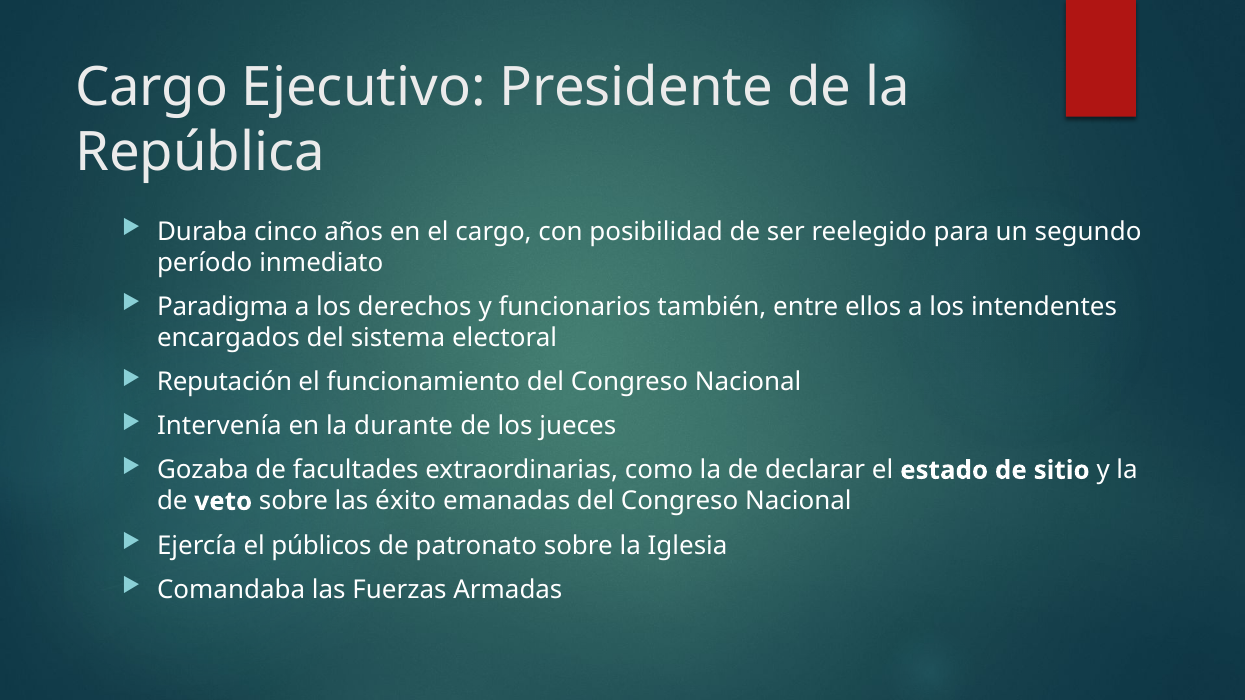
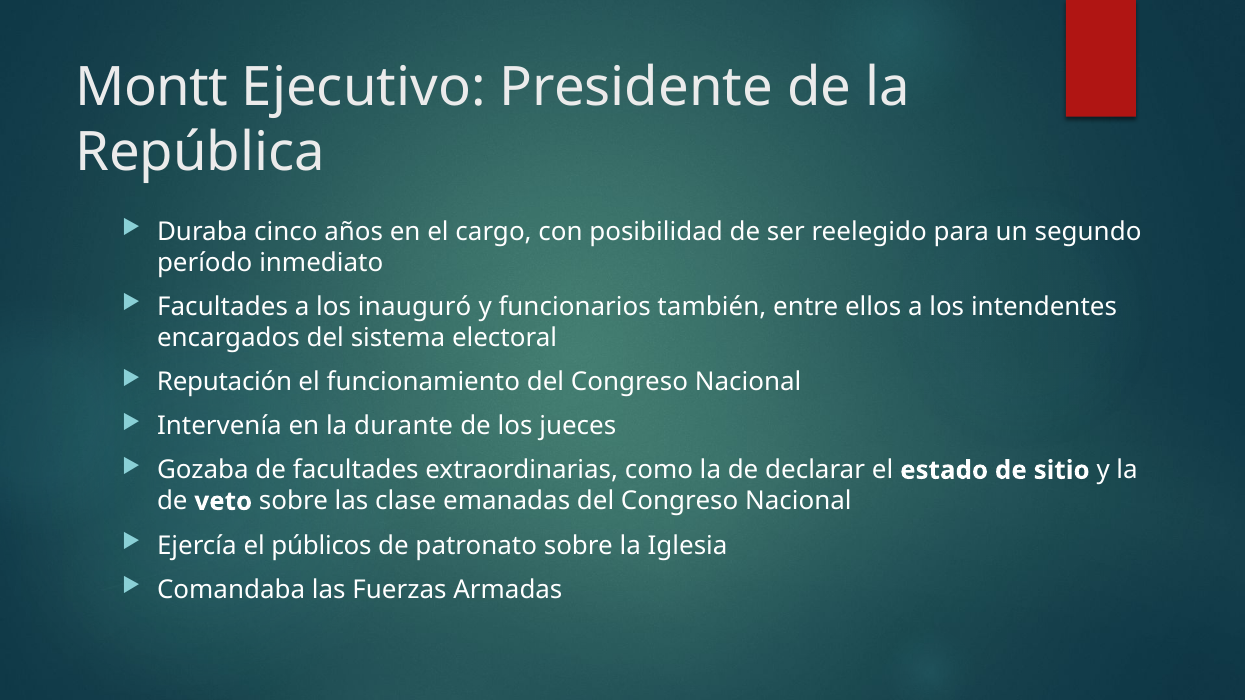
Cargo at (152, 87): Cargo -> Montt
Paradigma at (223, 307): Paradigma -> Facultades
derechos: derechos -> inauguró
éxito: éxito -> clase
